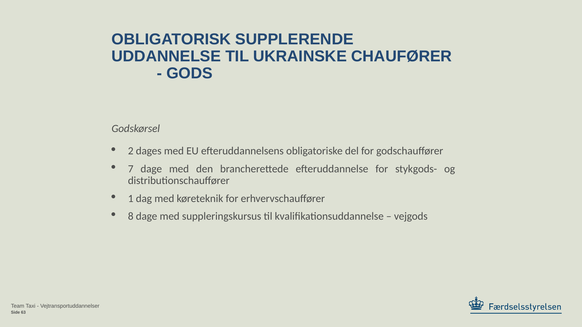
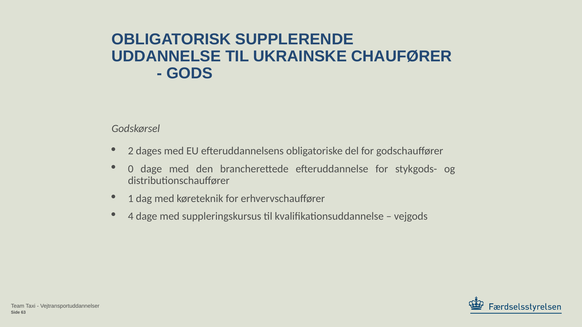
7: 7 -> 0
8: 8 -> 4
